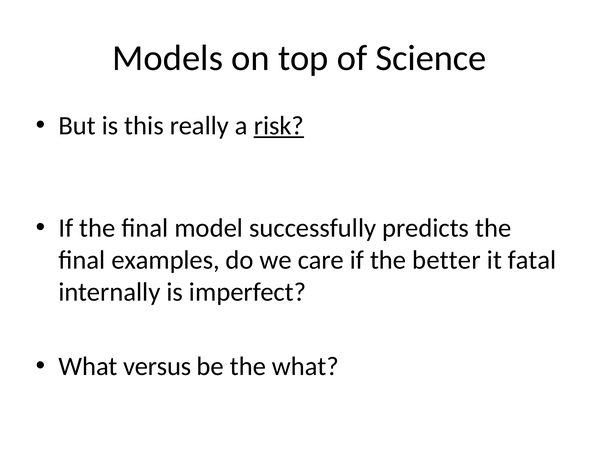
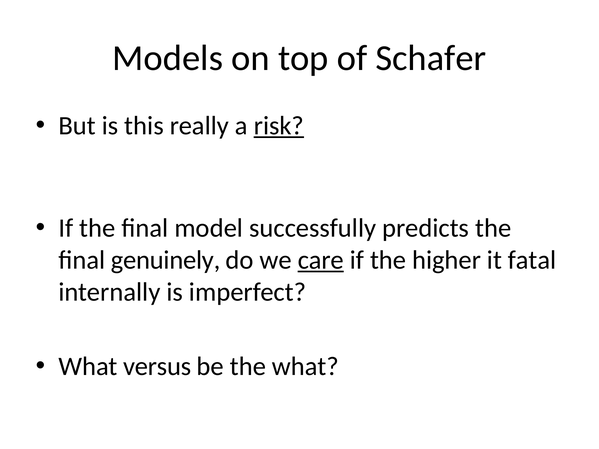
Science: Science -> Schafer
examples: examples -> genuinely
care underline: none -> present
better: better -> higher
